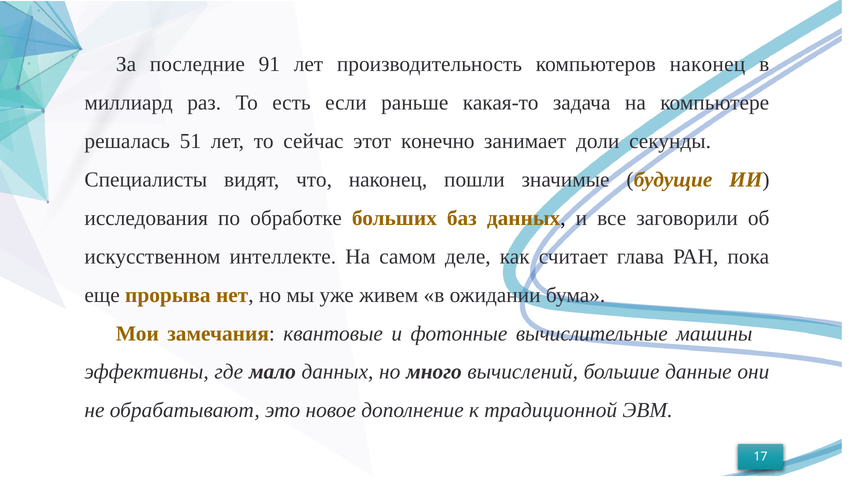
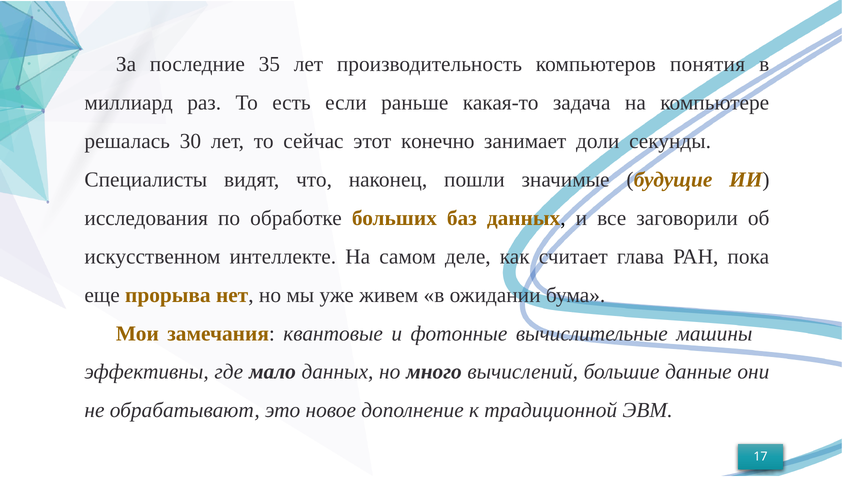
91: 91 -> 35
компьютеров наконец: наконец -> понятия
51: 51 -> 30
